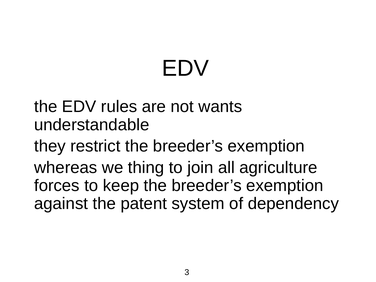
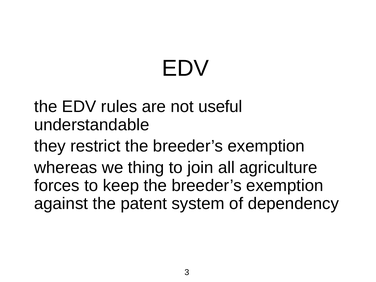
wants: wants -> useful
